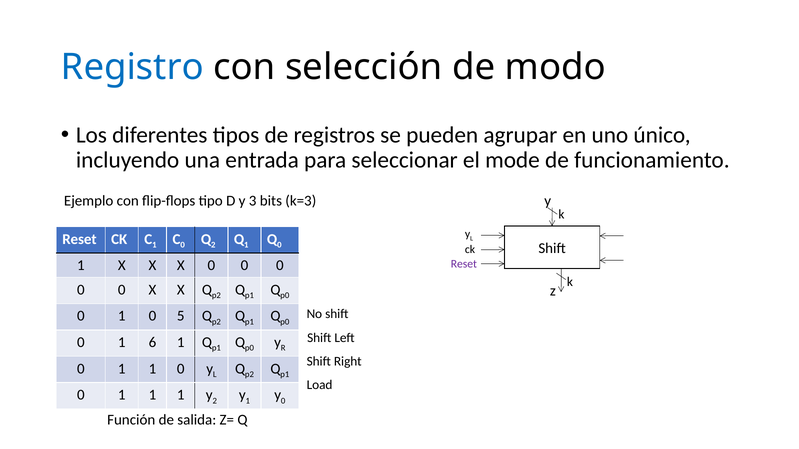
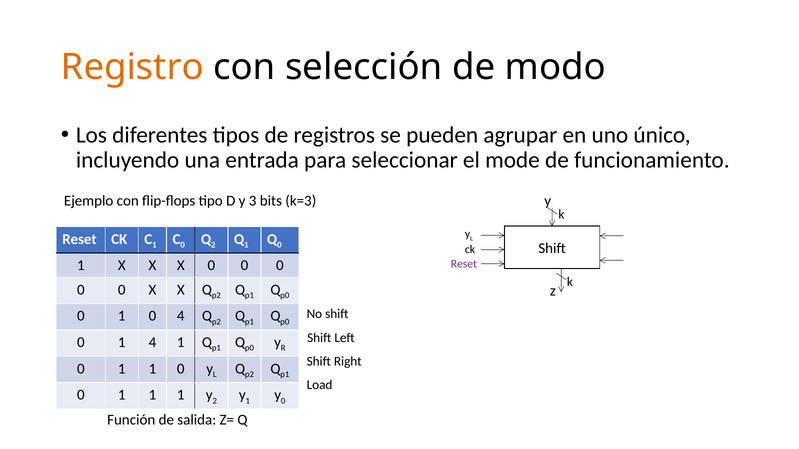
Registro colour: blue -> orange
0 5: 5 -> 4
1 6: 6 -> 4
